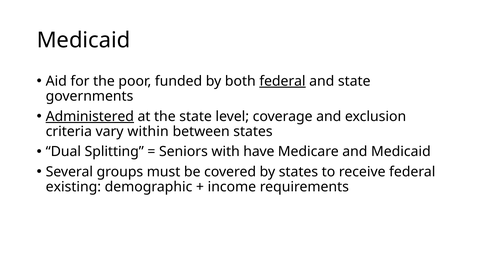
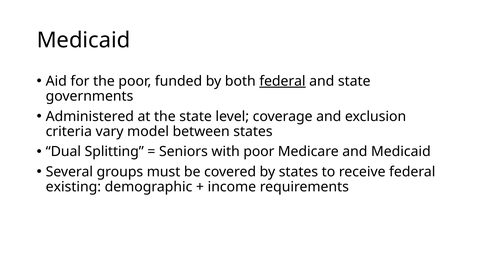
Administered underline: present -> none
within: within -> model
with have: have -> poor
